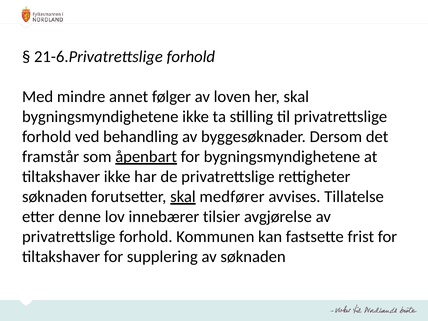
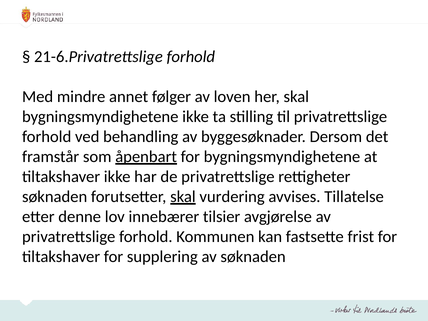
medfører: medfører -> vurdering
